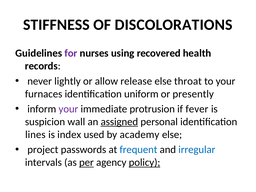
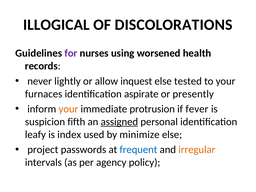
STIFFNESS: STIFFNESS -> ILLOGICAL
recovered: recovered -> worsened
release: release -> inquest
throat: throat -> tested
uniform: uniform -> aspirate
your at (68, 109) colour: purple -> orange
wall: wall -> fifth
lines: lines -> leafy
academy: academy -> minimize
irregular colour: blue -> orange
per underline: present -> none
policy underline: present -> none
